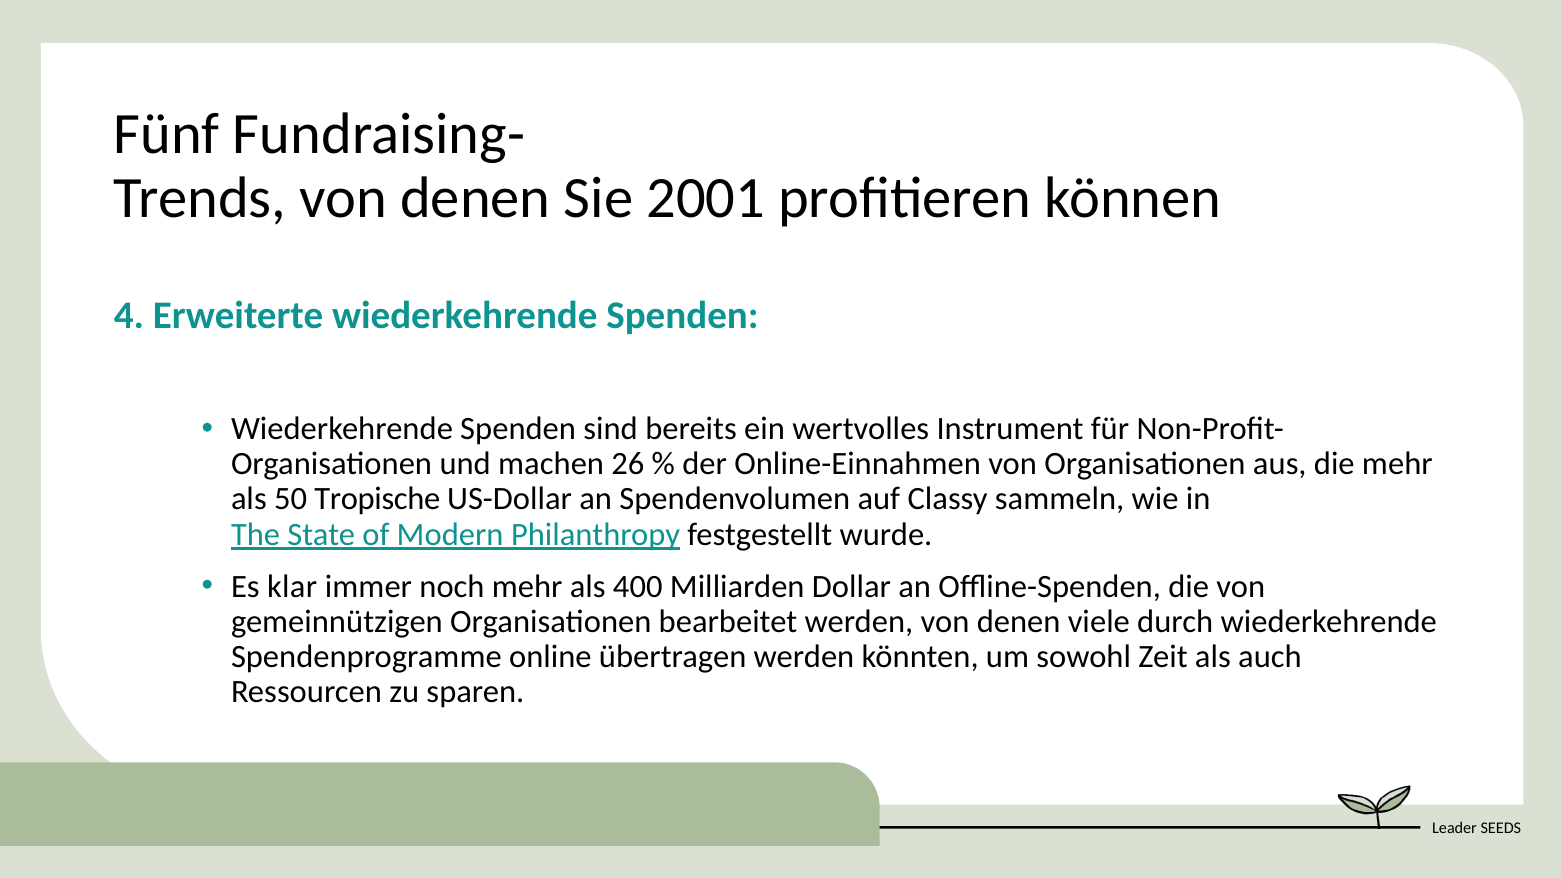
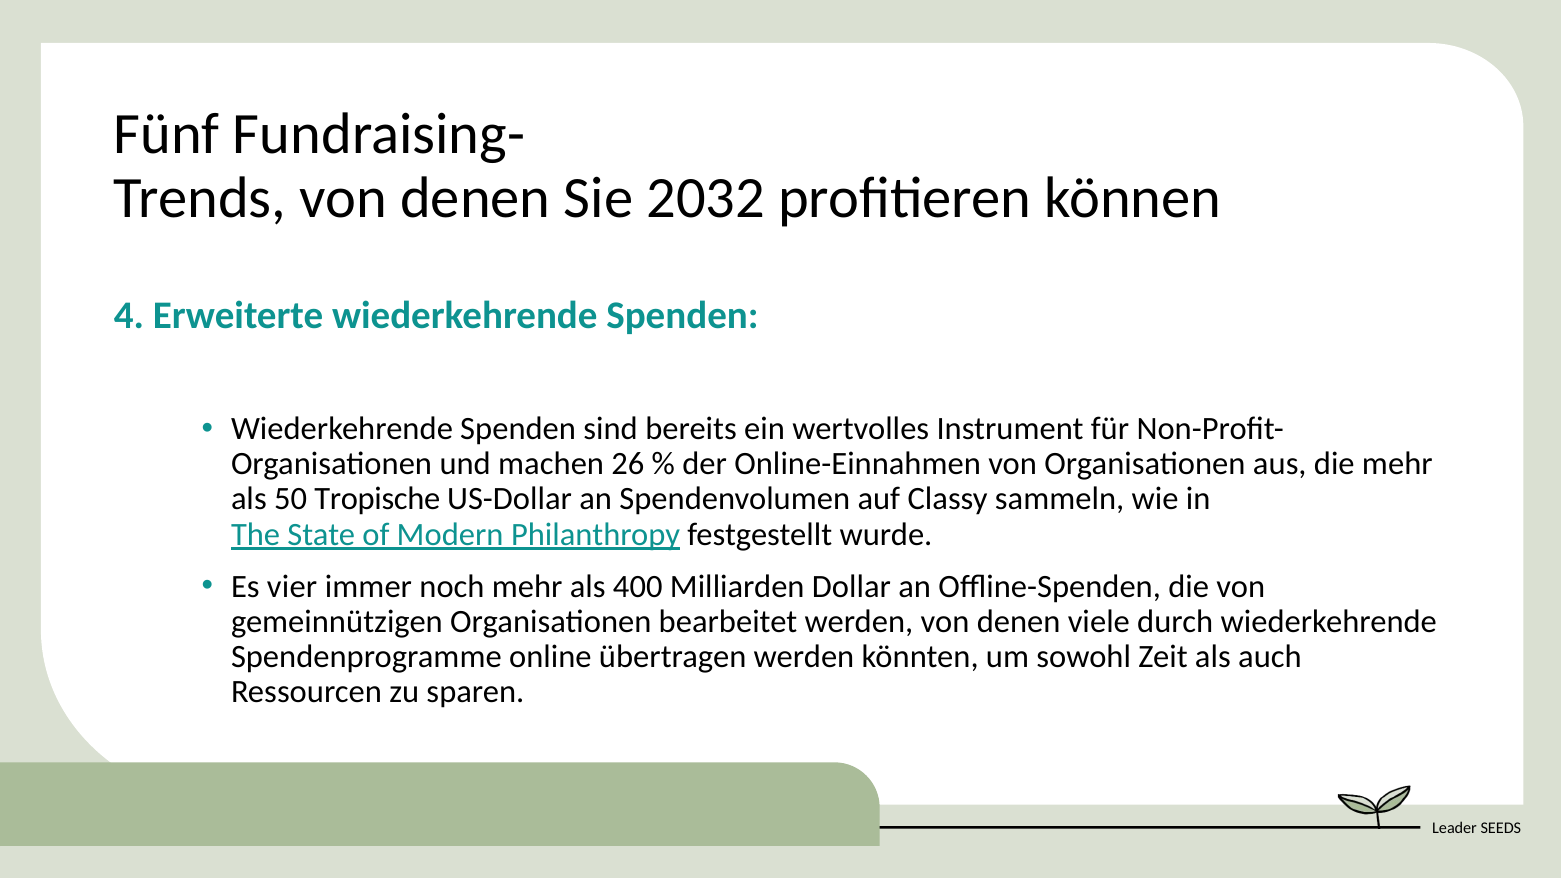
2001: 2001 -> 2032
klar: klar -> vier
